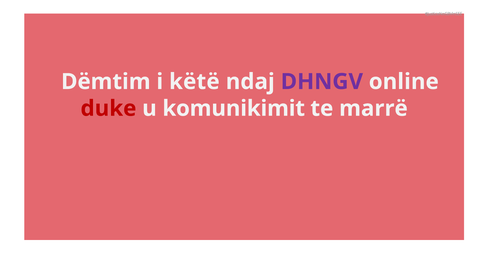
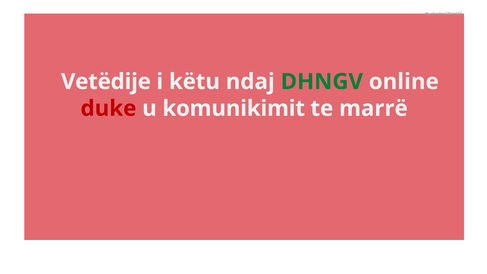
Dëmtim: Dëmtim -> Vetëdije
këtë: këtë -> këtu
DHNGV colour: purple -> green
